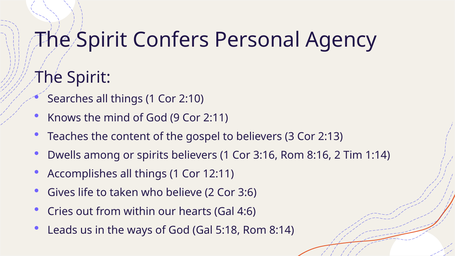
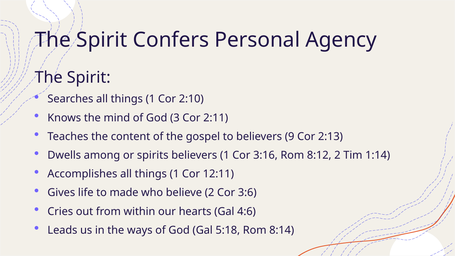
9: 9 -> 3
3: 3 -> 9
8:16: 8:16 -> 8:12
taken: taken -> made
